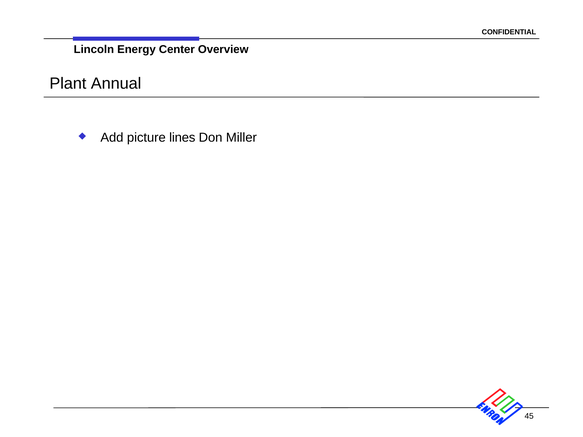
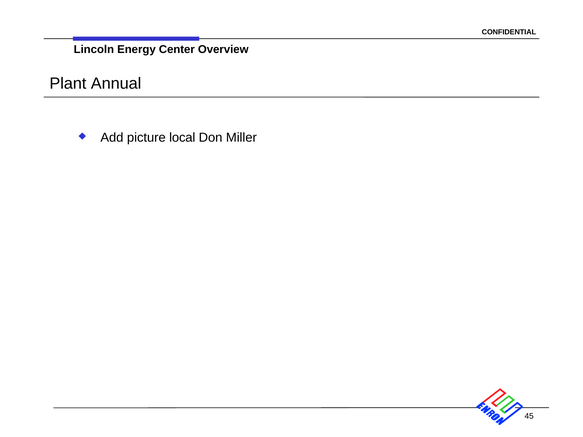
lines: lines -> local
